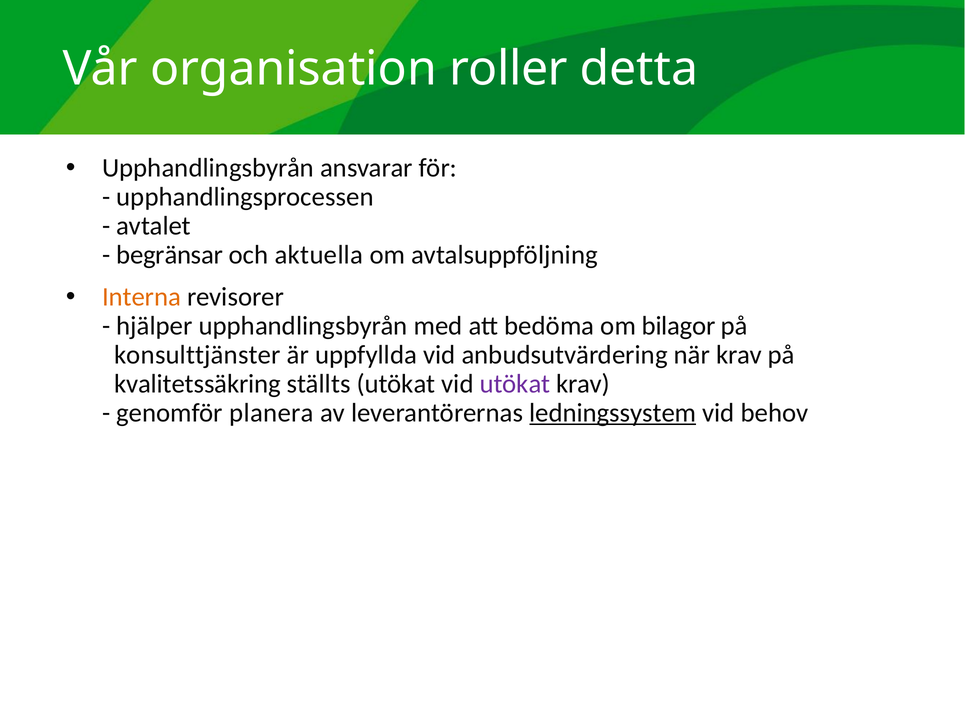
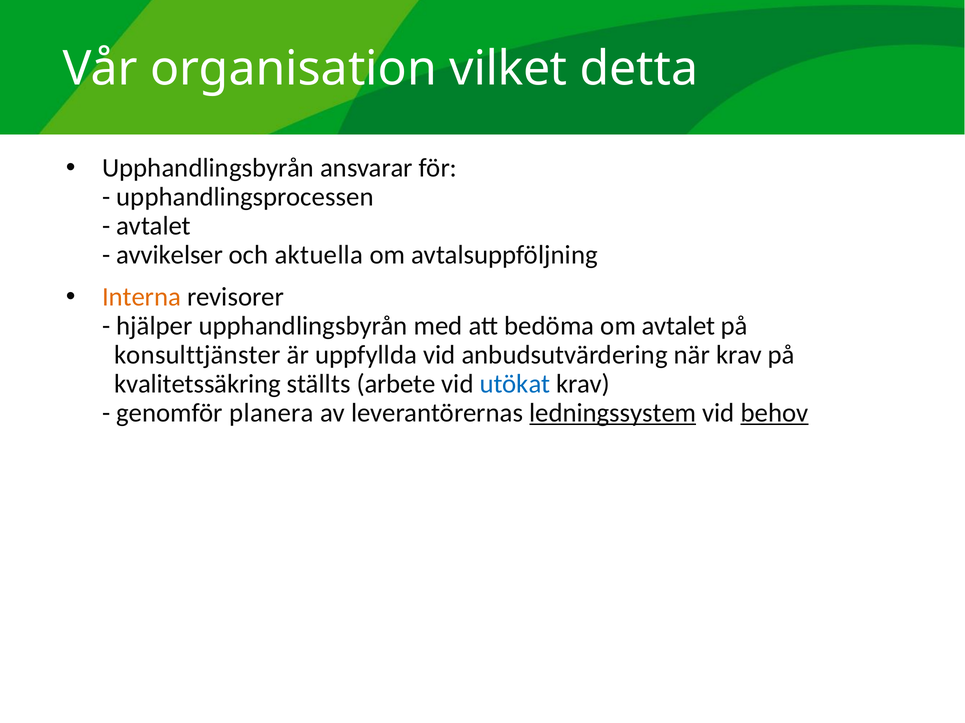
roller: roller -> vilket
begränsar: begränsar -> avvikelser
om bilagor: bilagor -> avtalet
ställts utökat: utökat -> arbete
utökat at (515, 384) colour: purple -> blue
behov underline: none -> present
